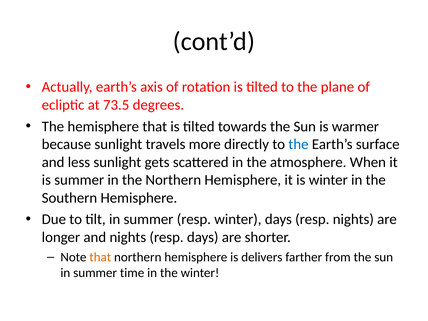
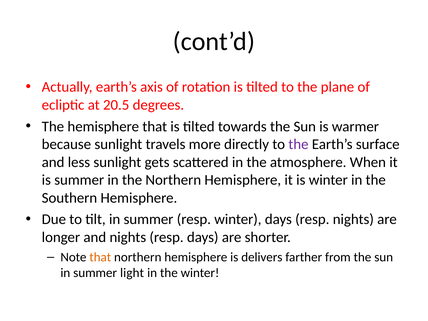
73.5: 73.5 -> 20.5
the at (298, 144) colour: blue -> purple
time: time -> light
